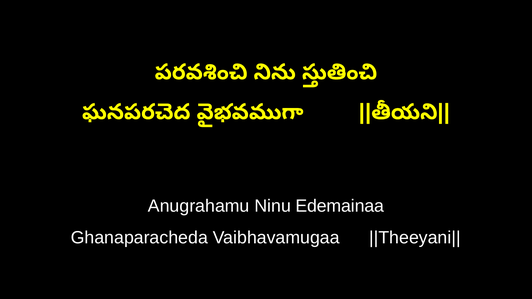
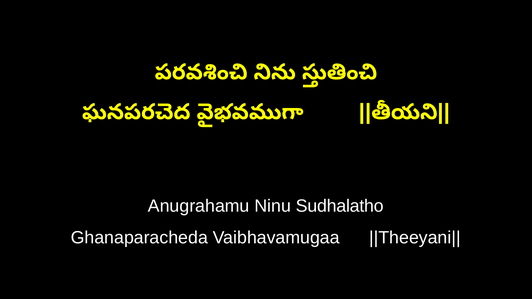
Edemainaa: Edemainaa -> Sudhalatho
